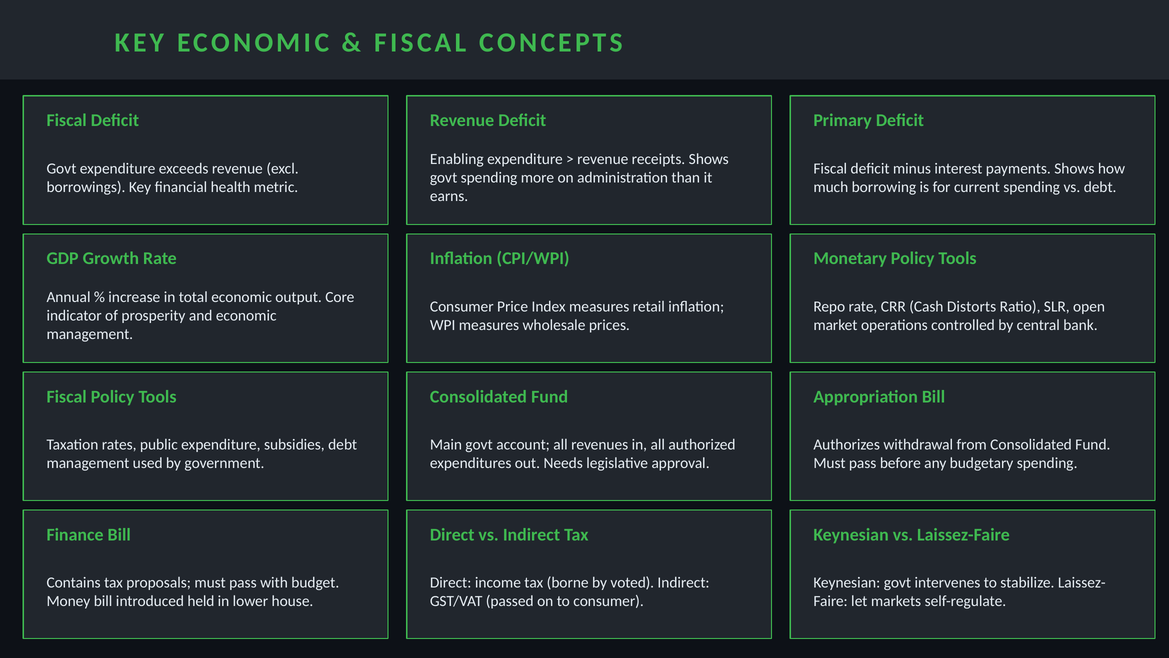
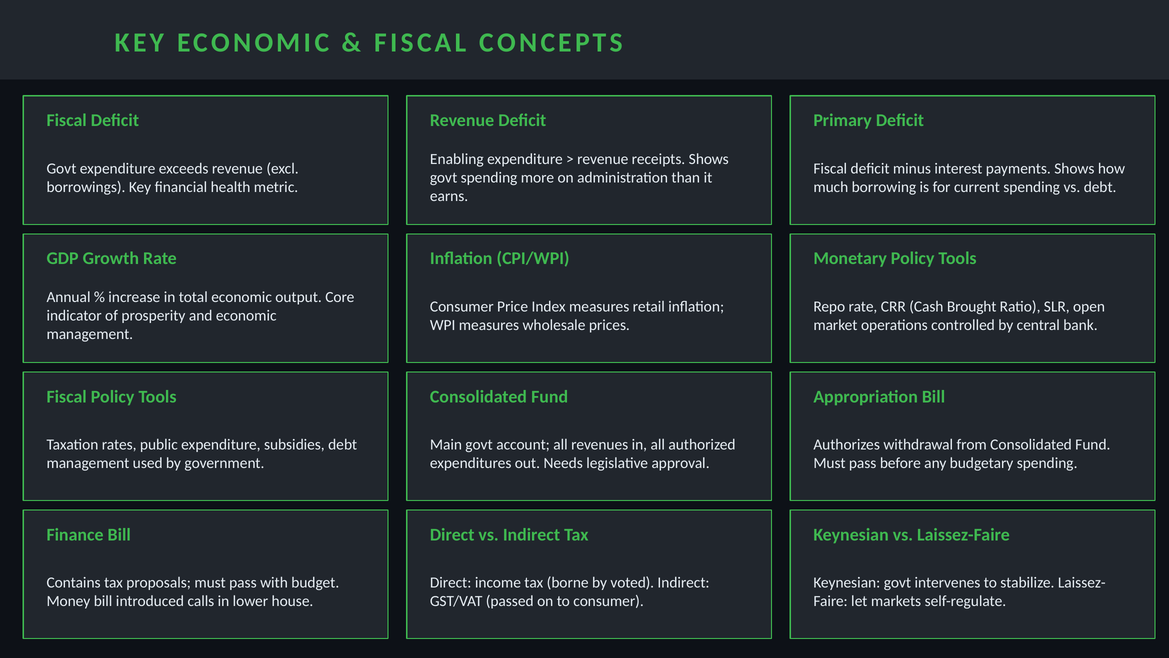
Distorts: Distorts -> Brought
held: held -> calls
